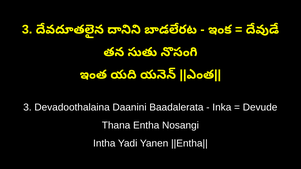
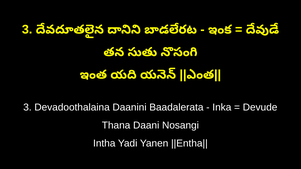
Entha: Entha -> Daani
